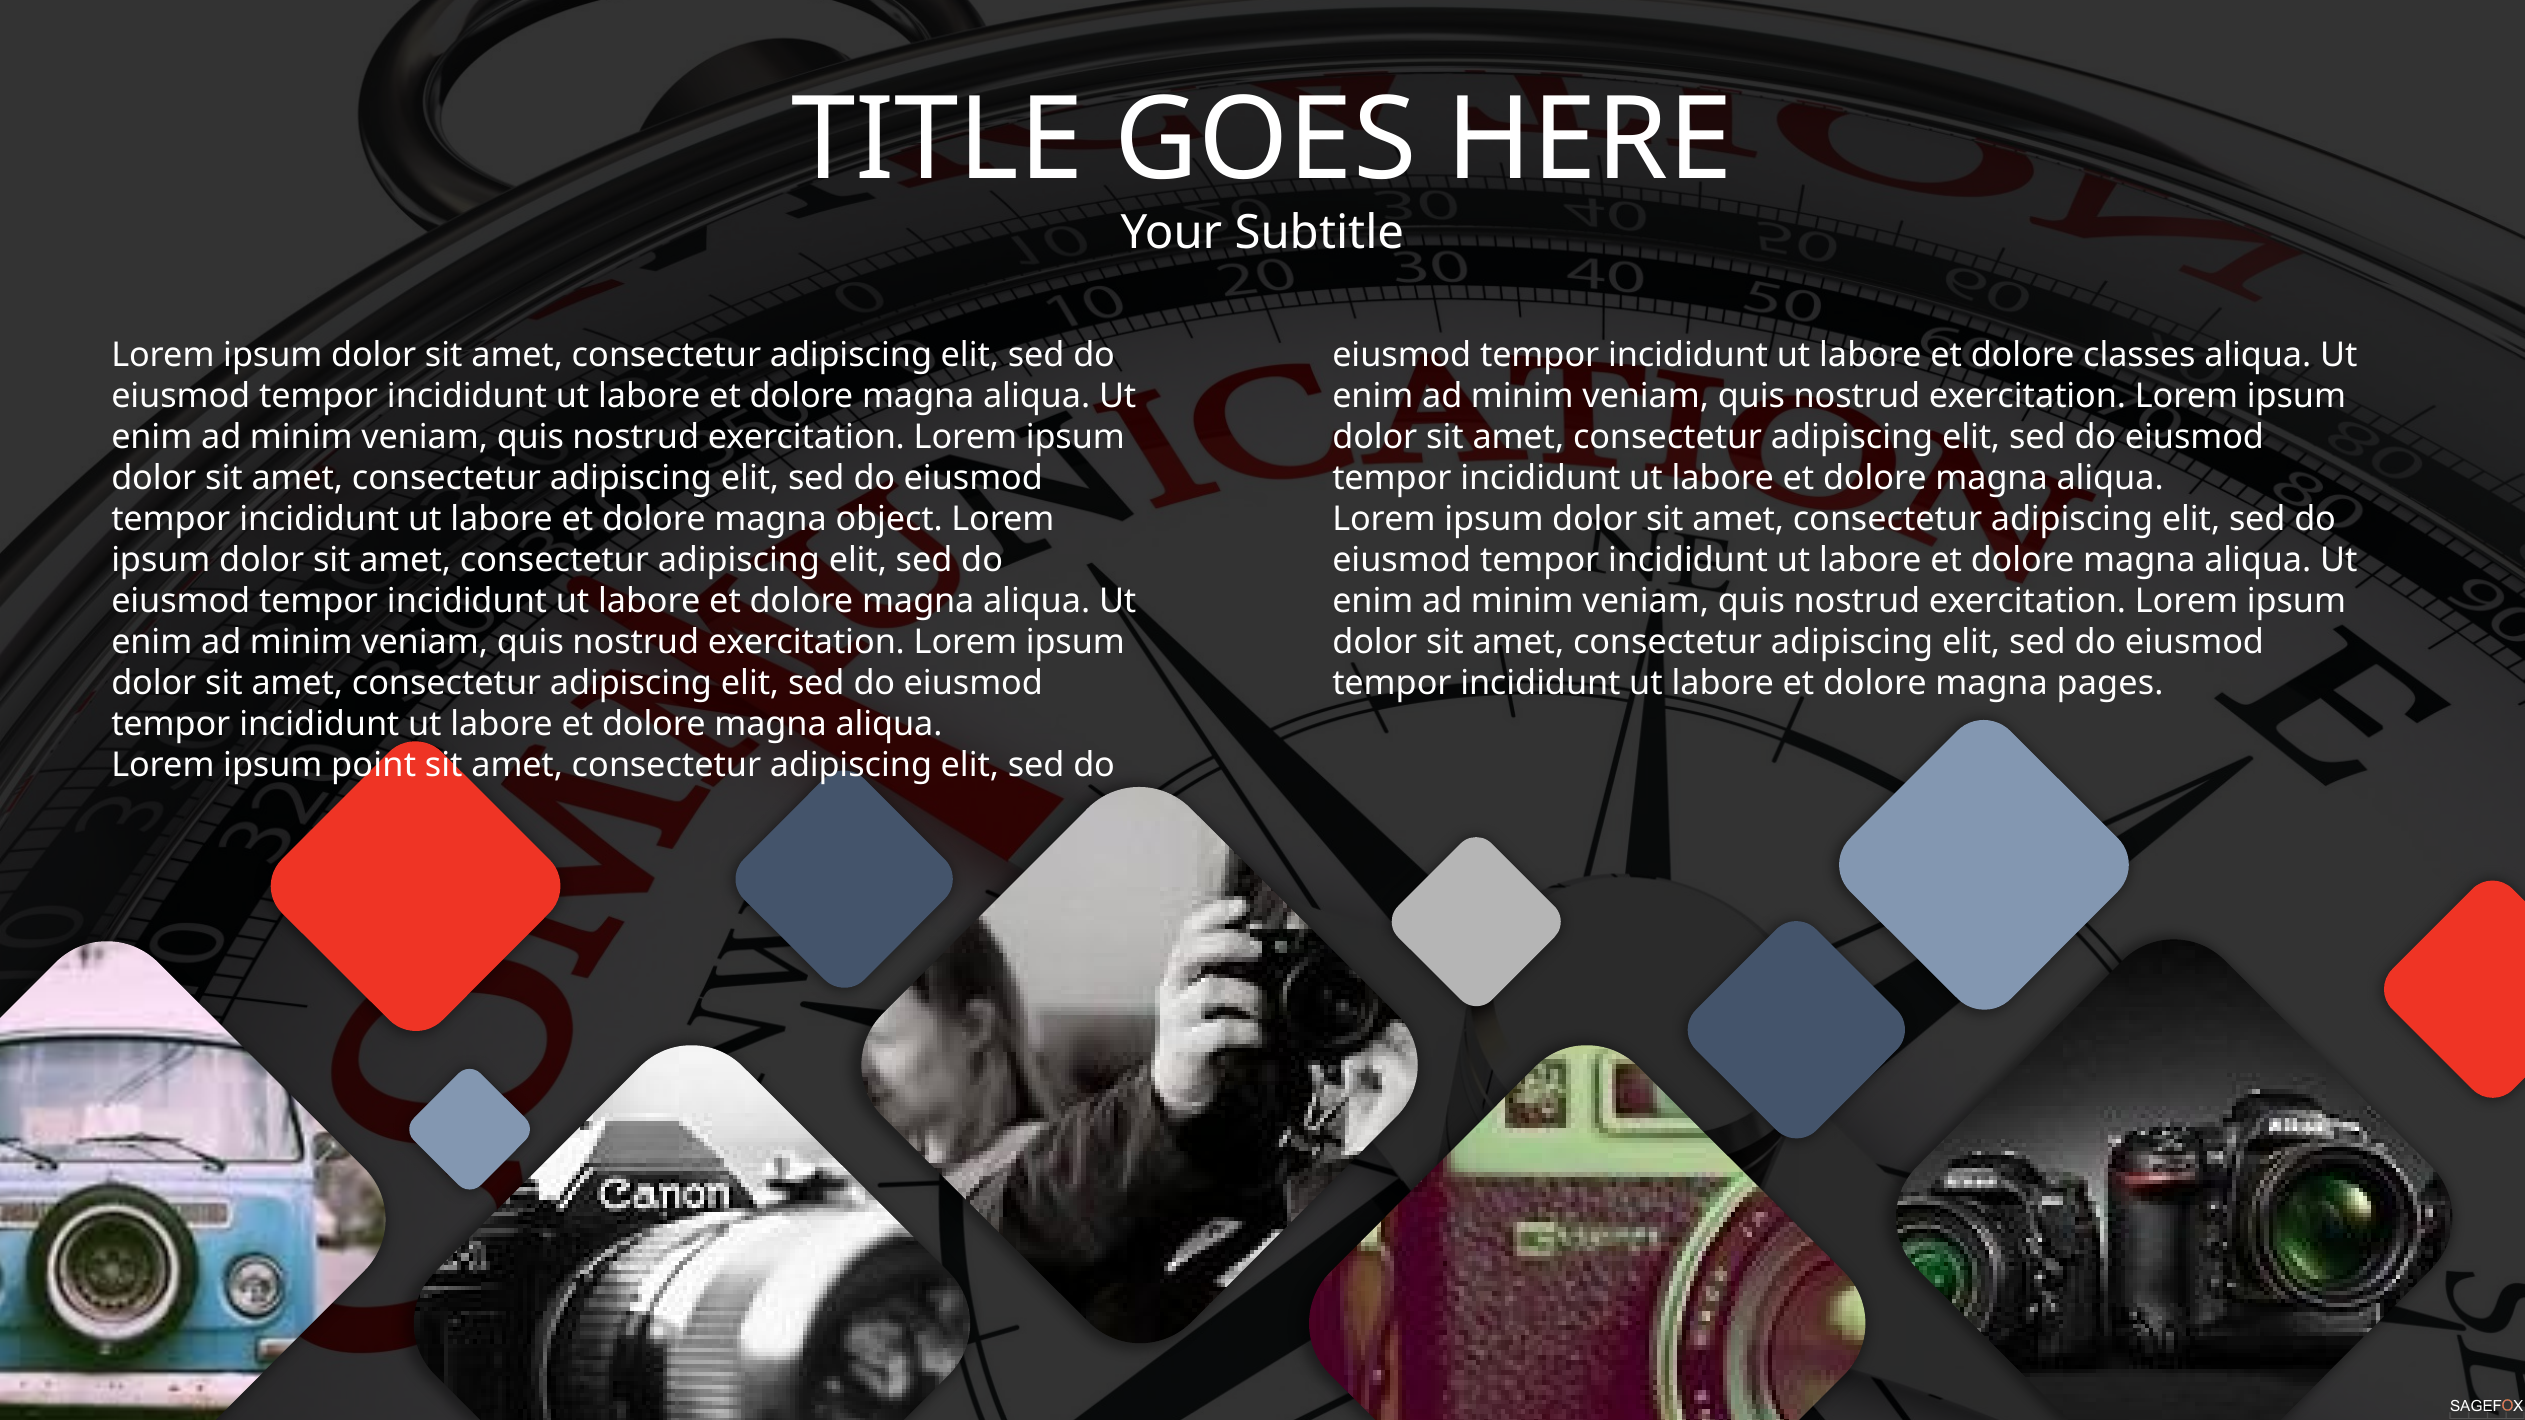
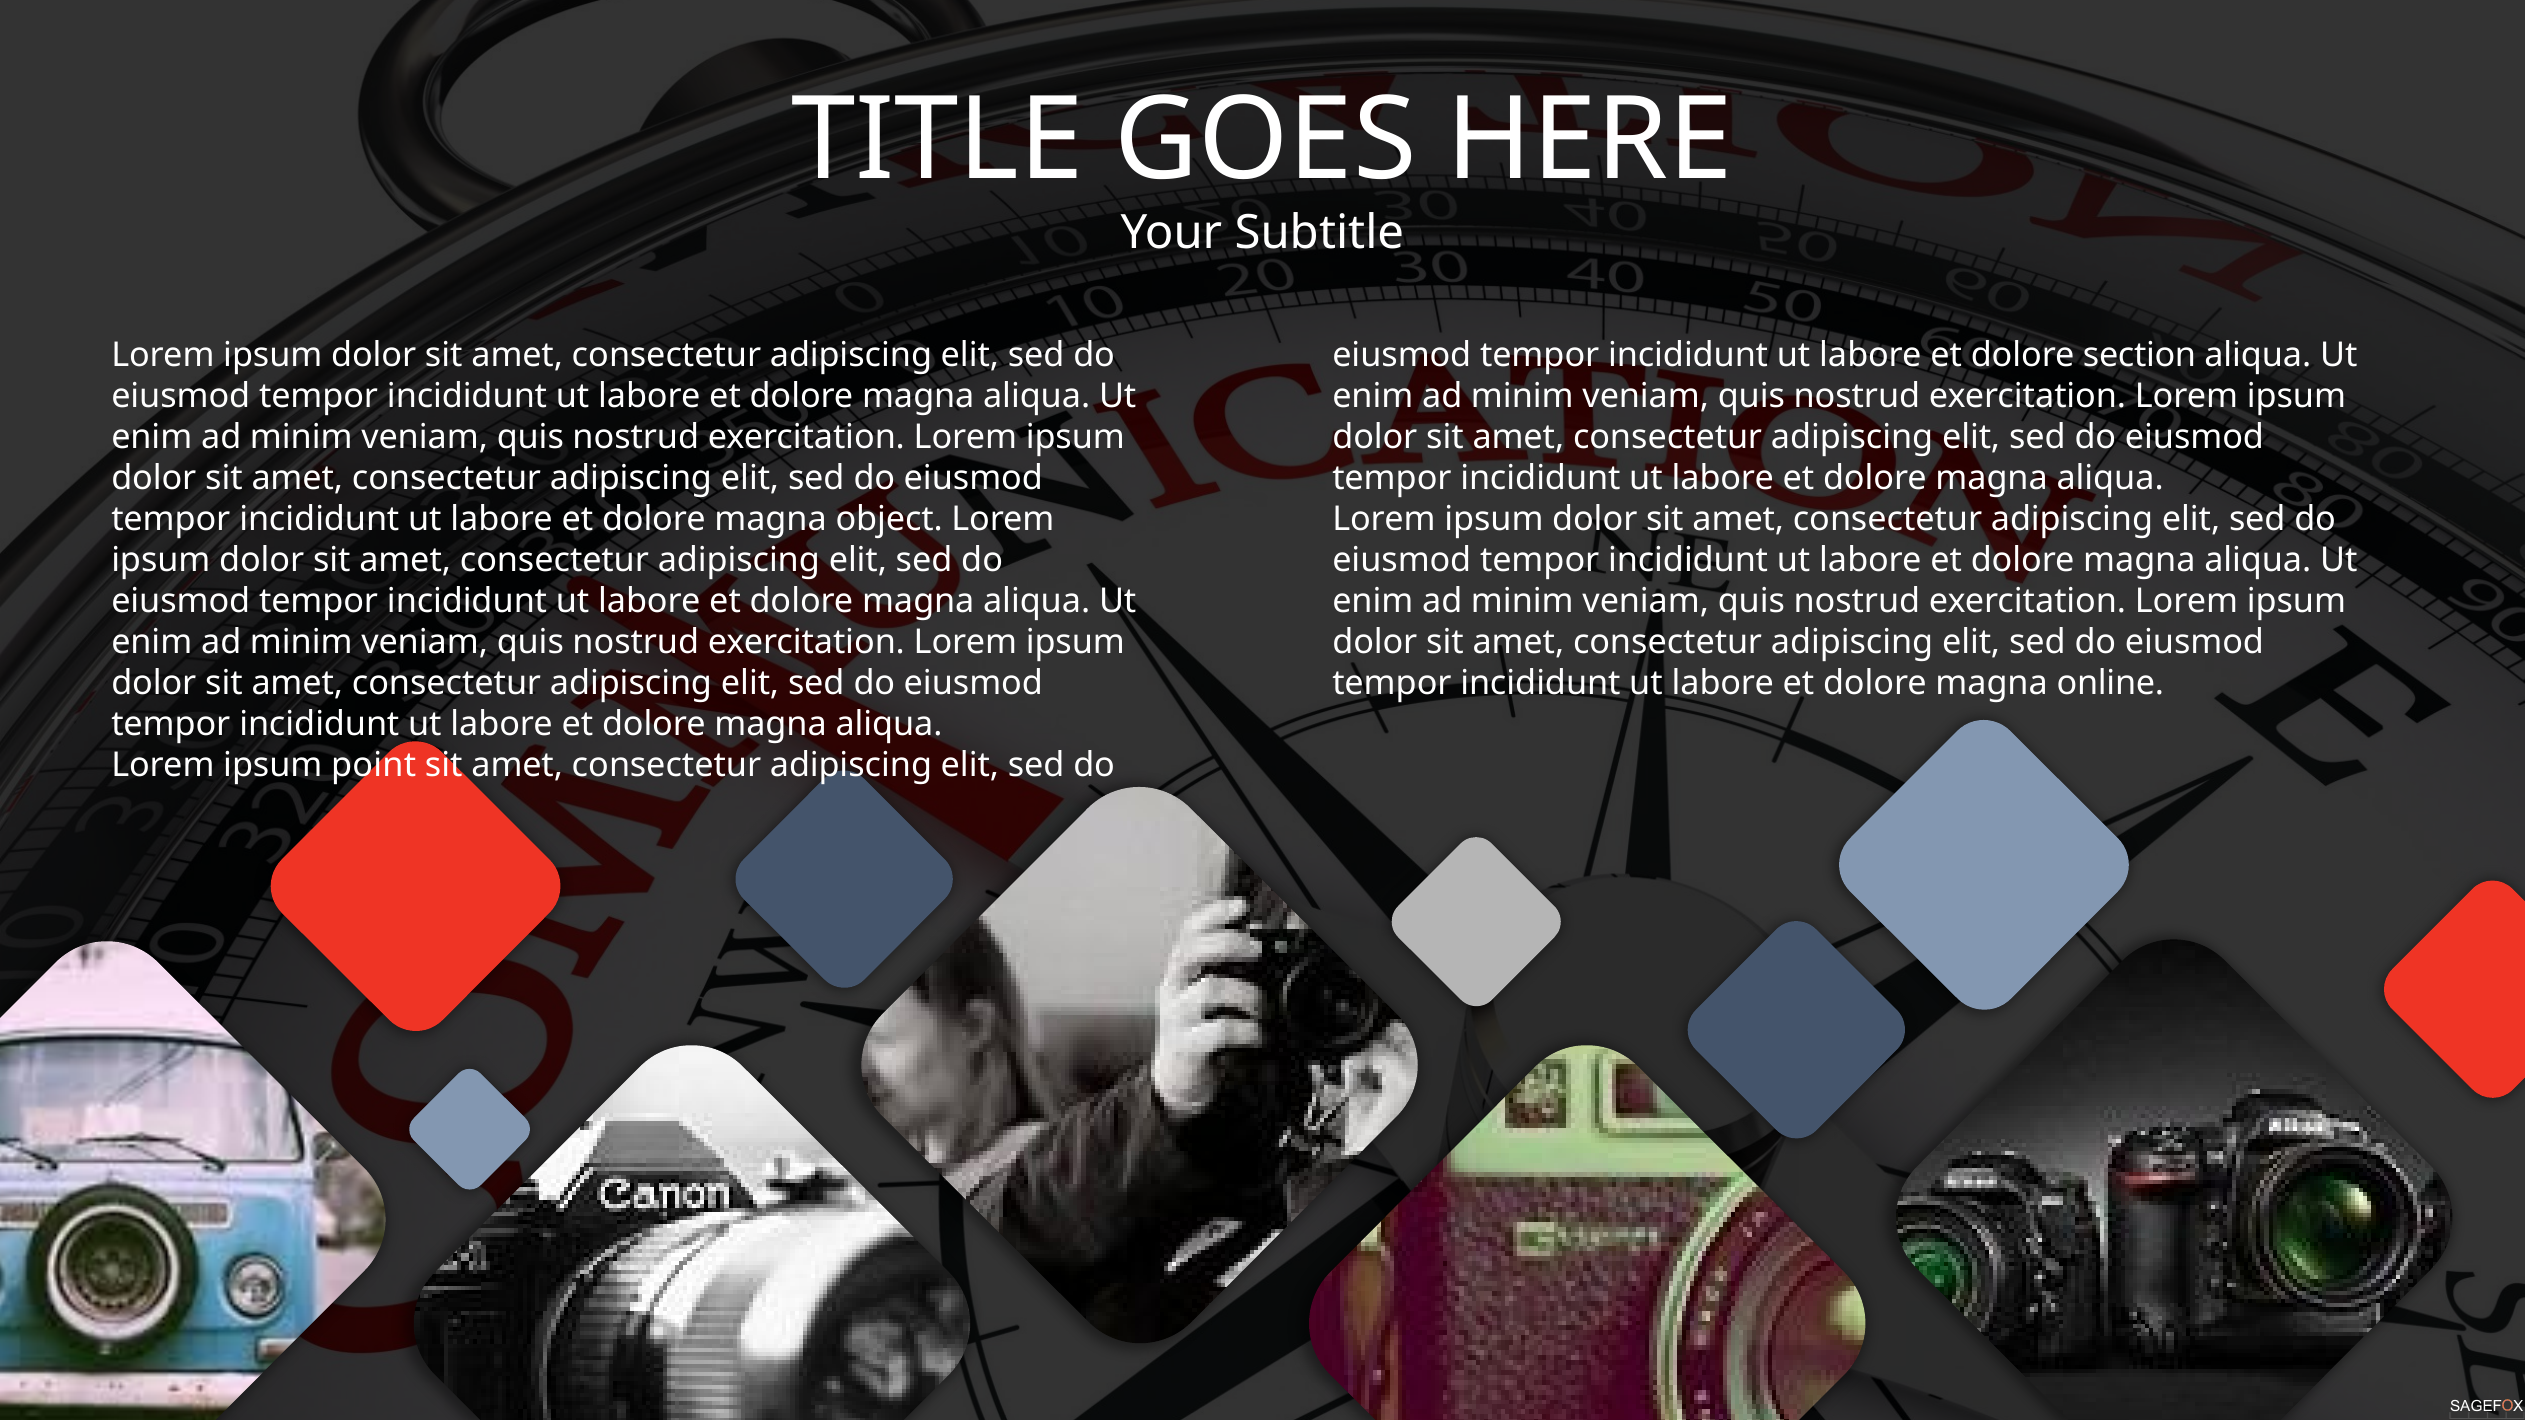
classes: classes -> section
pages: pages -> online
